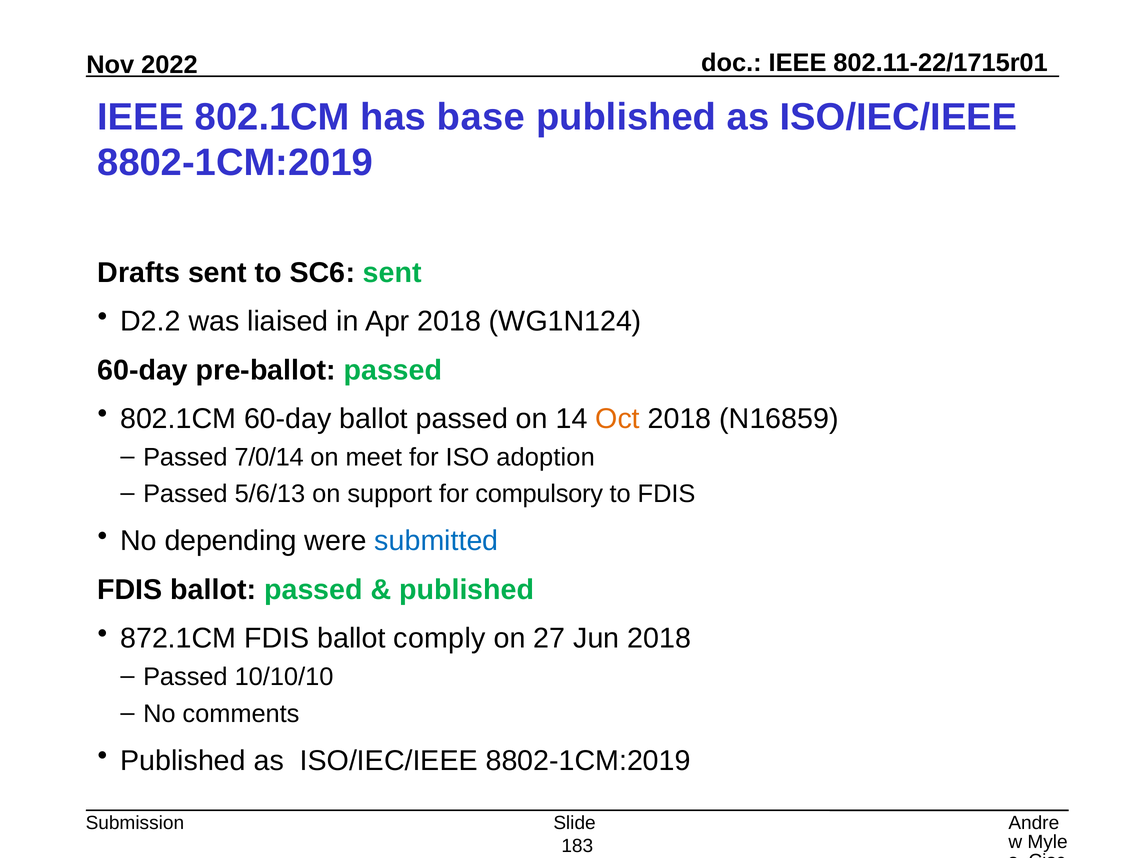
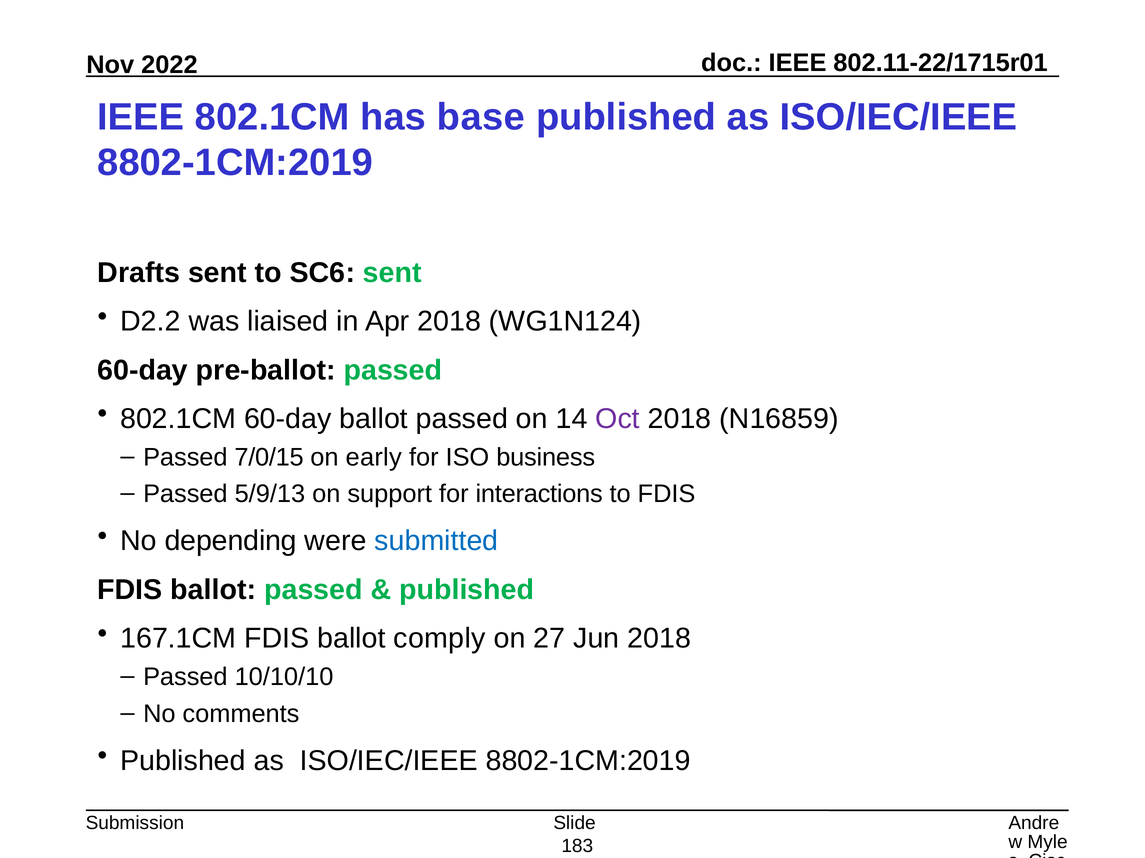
Oct colour: orange -> purple
7/0/14: 7/0/14 -> 7/0/15
meet: meet -> early
adoption: adoption -> business
5/6/13: 5/6/13 -> 5/9/13
compulsory: compulsory -> interactions
872.1CM: 872.1CM -> 167.1CM
